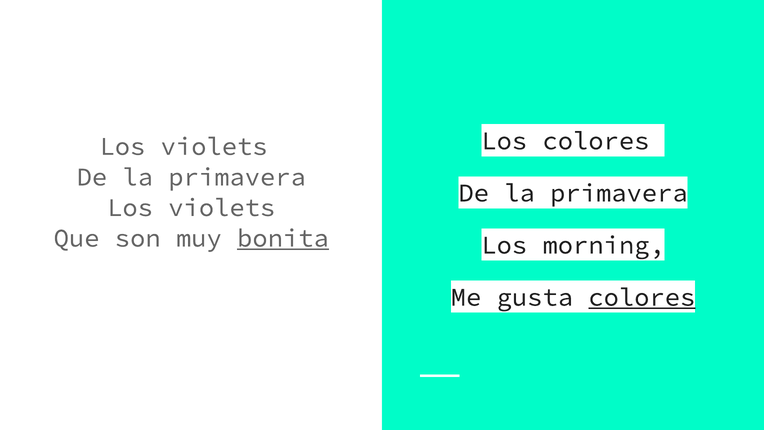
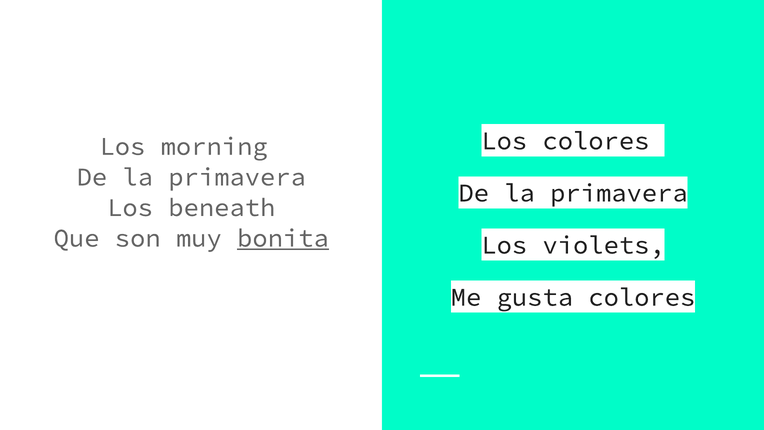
violets at (214, 146): violets -> morning
violets at (222, 207): violets -> beneath
morning: morning -> violets
colores at (642, 297) underline: present -> none
